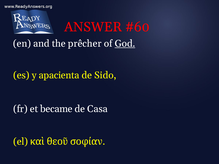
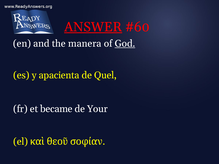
ANSWER underline: none -> present
prêcher: prêcher -> manera
Sido: Sido -> Quel
Casa: Casa -> Your
